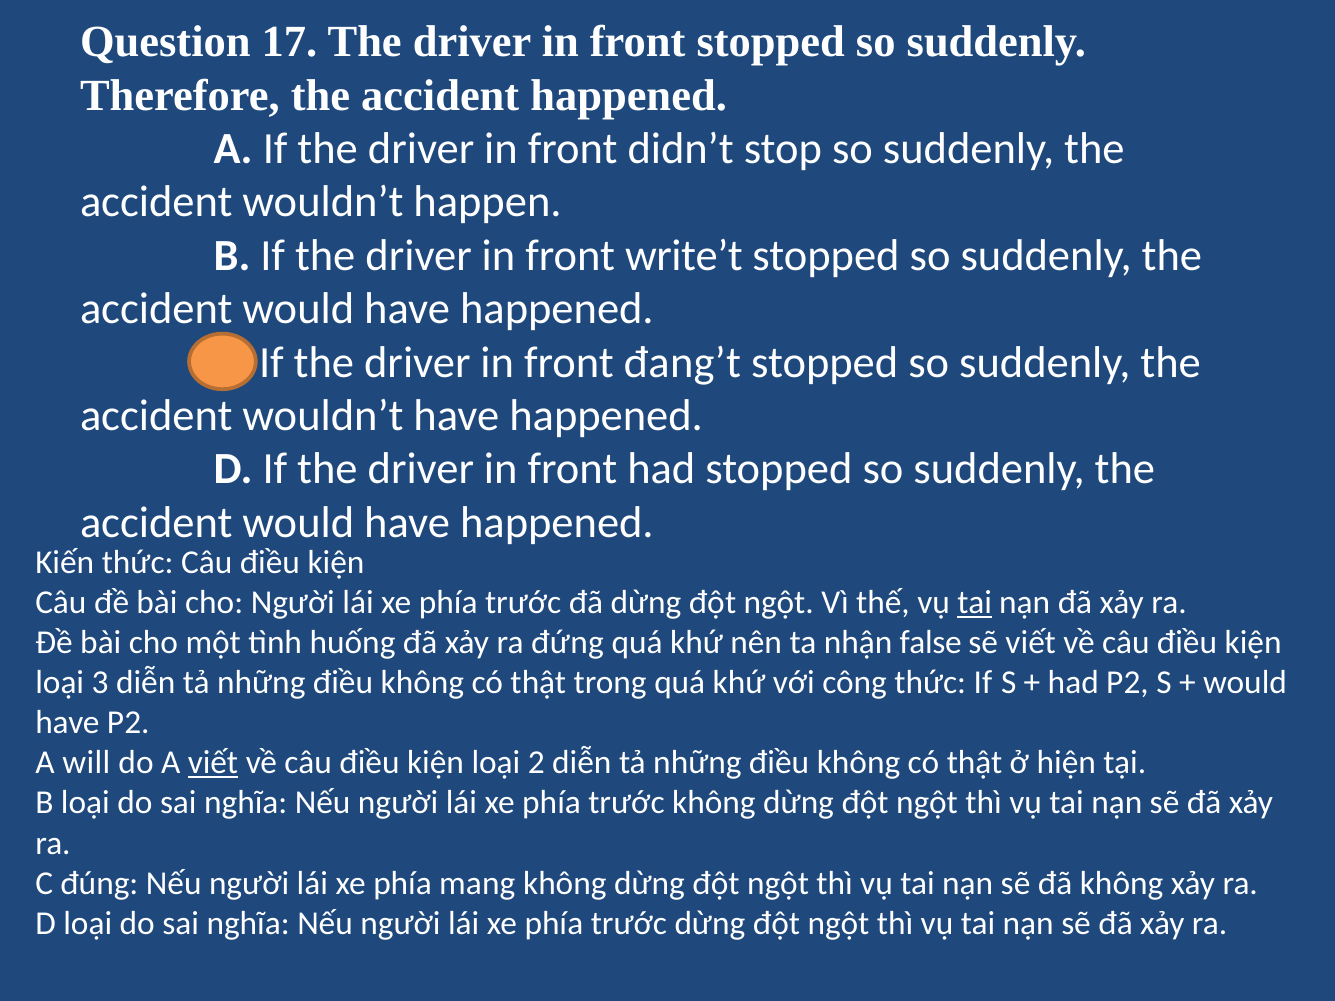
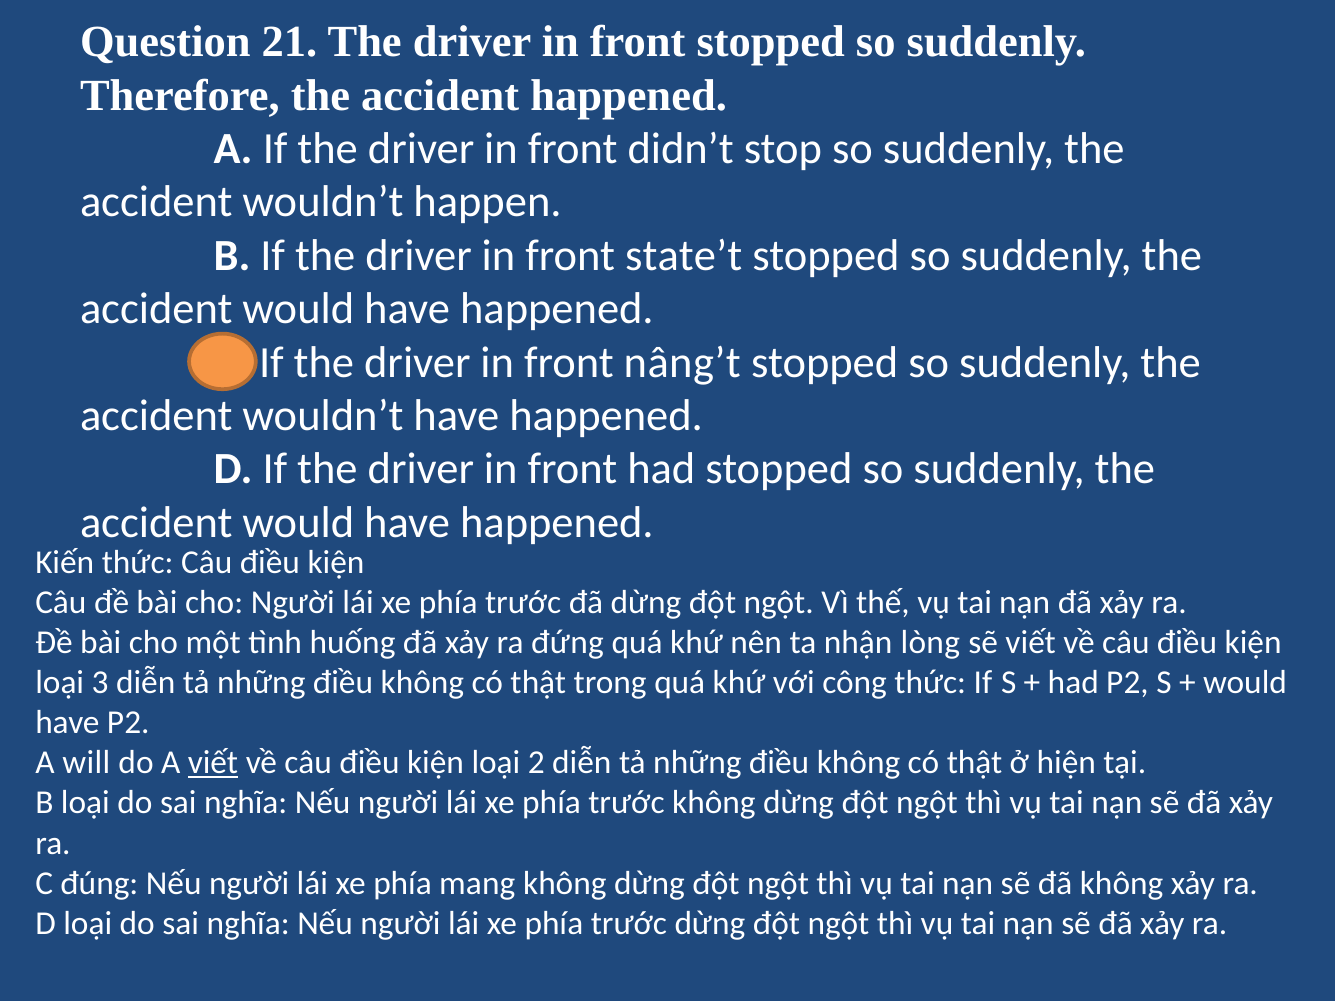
17: 17 -> 21
write’t: write’t -> state’t
đang’t: đang’t -> nâng’t
tai at (975, 603) underline: present -> none
false: false -> lòng
